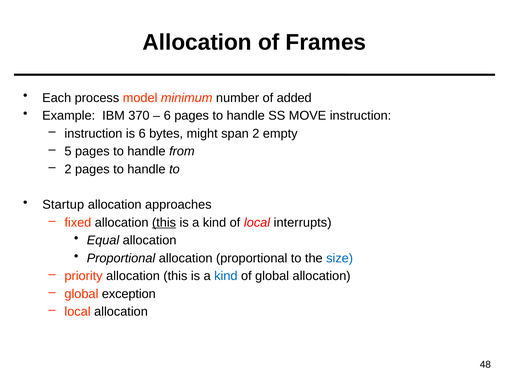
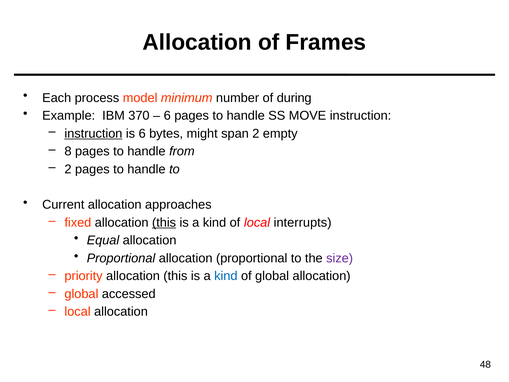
added: added -> during
instruction at (93, 133) underline: none -> present
5: 5 -> 8
Startup: Startup -> Current
size colour: blue -> purple
exception: exception -> accessed
